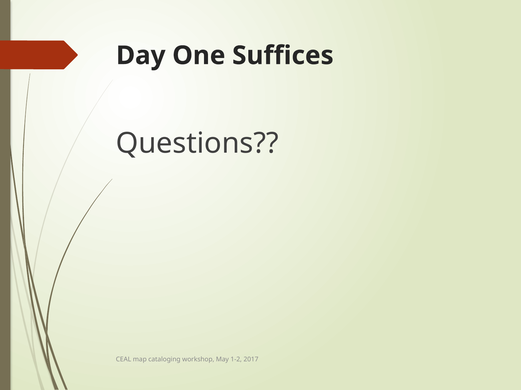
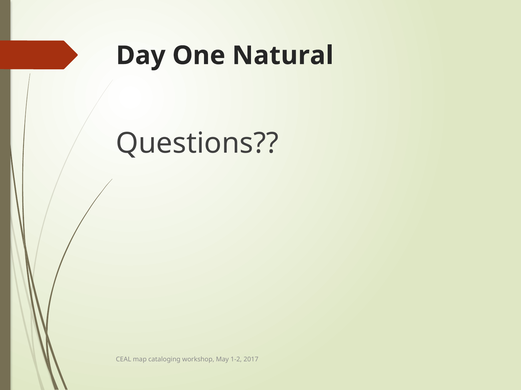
Suffices: Suffices -> Natural
